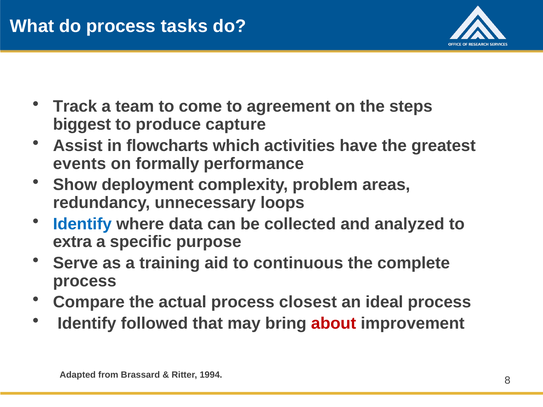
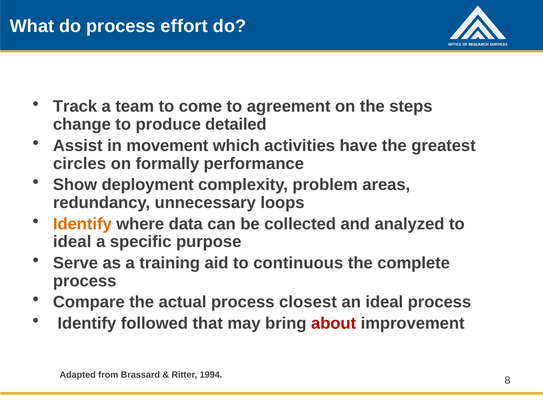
tasks: tasks -> effort
biggest: biggest -> change
capture: capture -> detailed
flowcharts: flowcharts -> movement
events: events -> circles
Identify at (82, 224) colour: blue -> orange
extra at (72, 242): extra -> ideal
